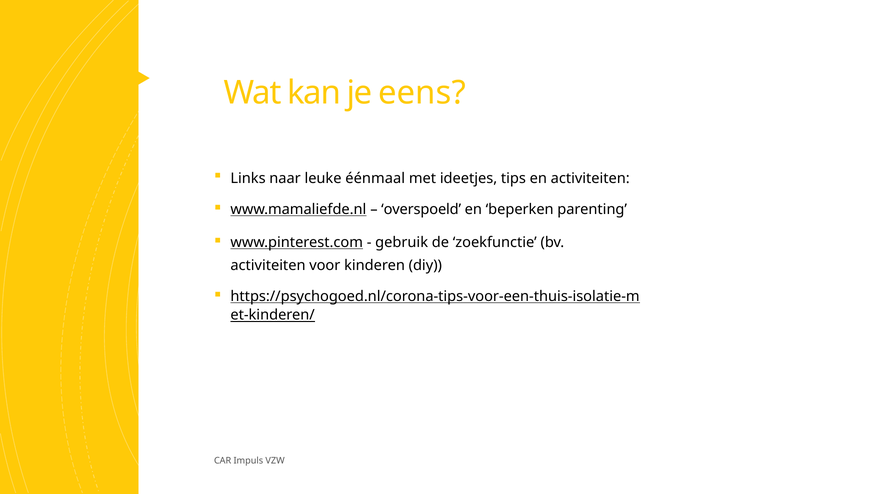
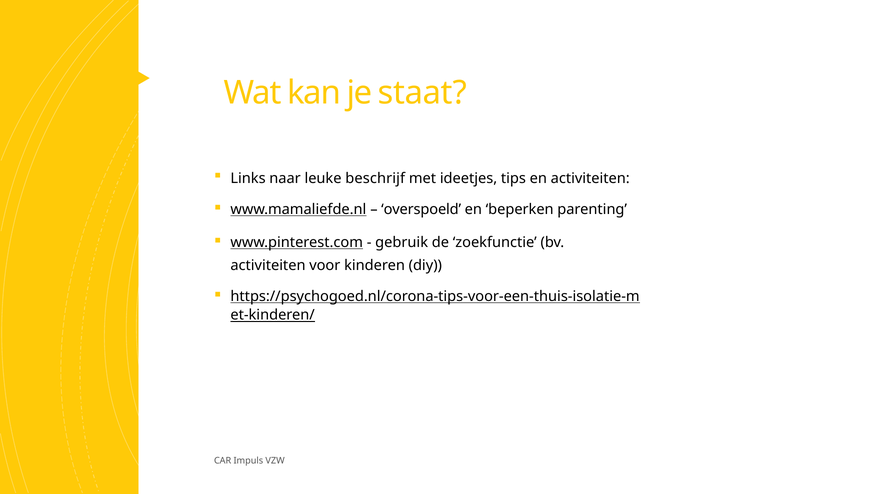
eens: eens -> staat
éénmaal: éénmaal -> beschrijf
